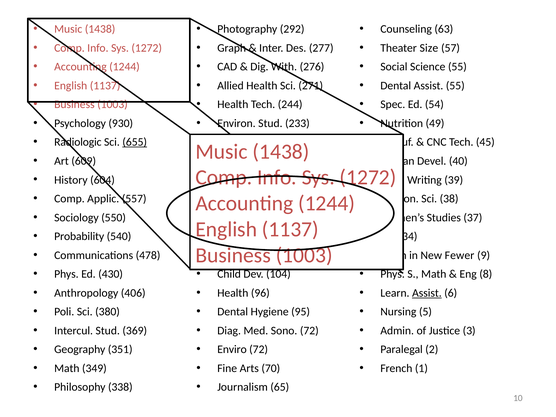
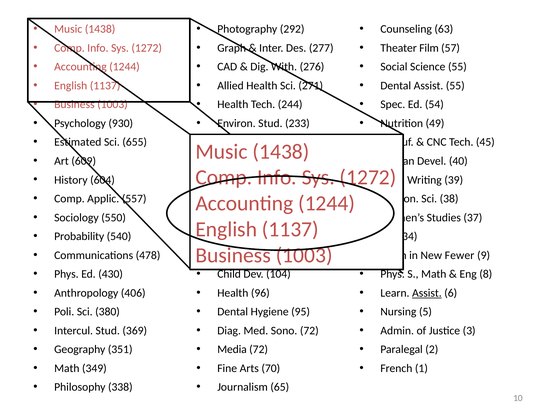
Size: Size -> Film
Radiologic: Radiologic -> Estimated
655 underline: present -> none
Enviro at (232, 349): Enviro -> Media
